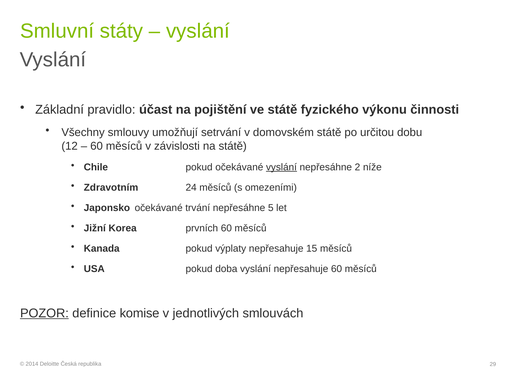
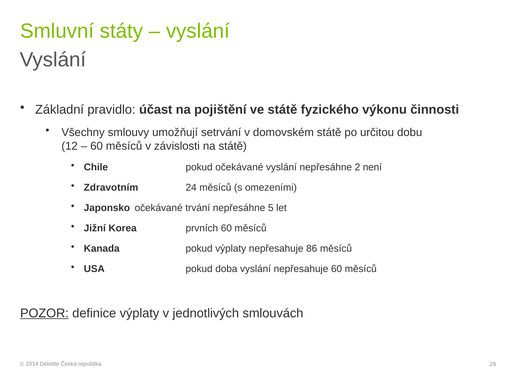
vyslání at (281, 167) underline: present -> none
níže: níže -> není
15: 15 -> 86
definice komise: komise -> výplaty
